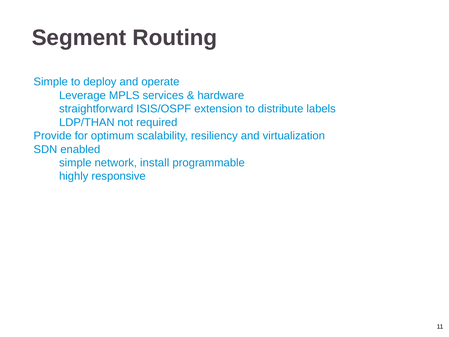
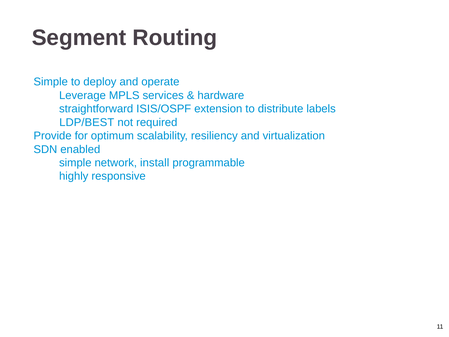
LDP/THAN: LDP/THAN -> LDP/BEST
